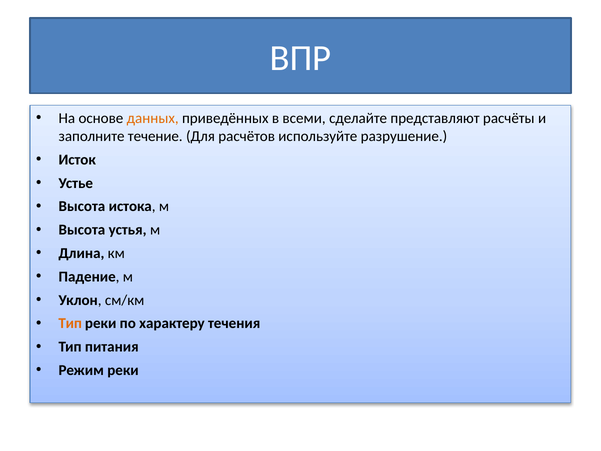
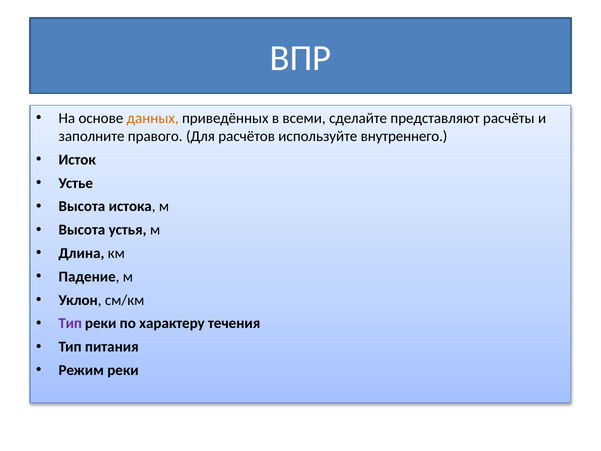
течение: течение -> правого
разрушение: разрушение -> внутреннего
Тип at (70, 323) colour: orange -> purple
